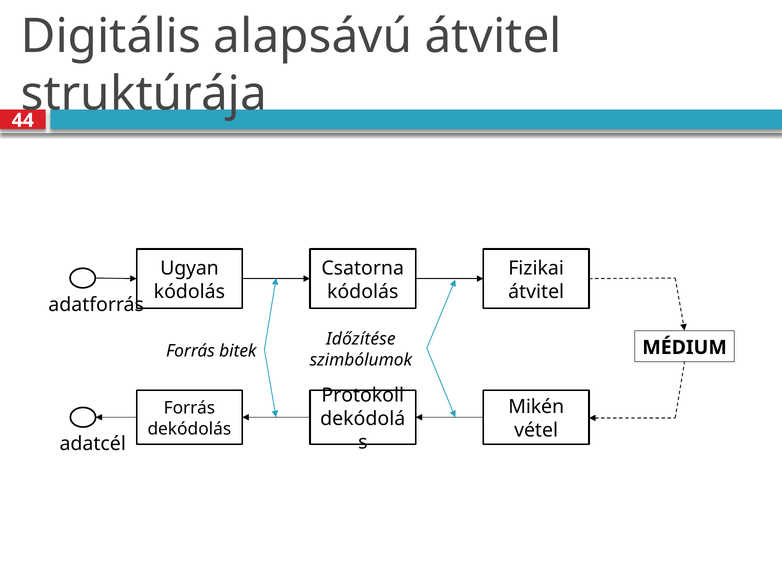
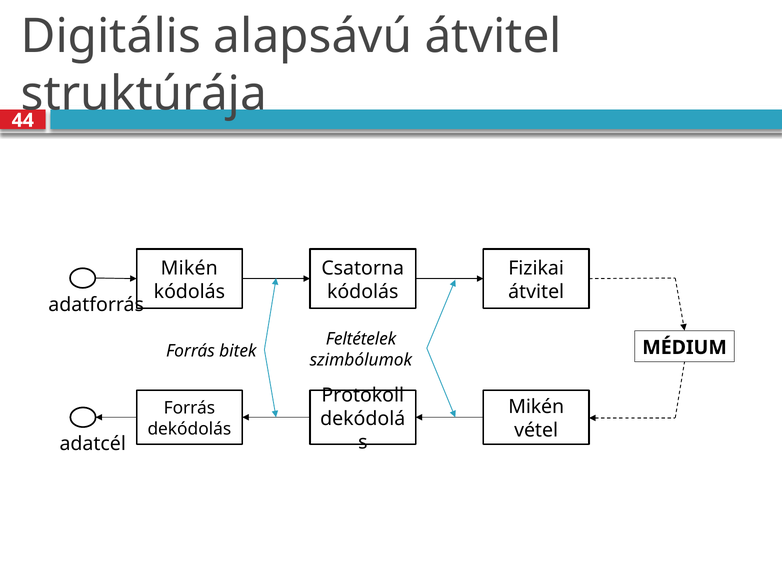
Ugyan at (189, 268): Ugyan -> Mikén
Időzítése: Időzítése -> Feltételek
